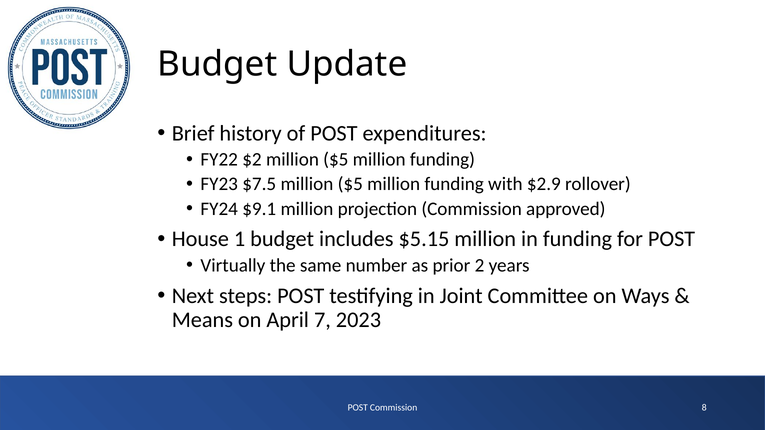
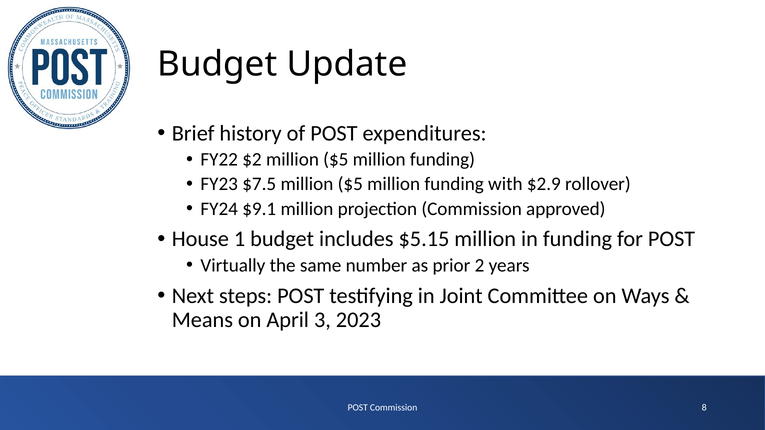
7: 7 -> 3
